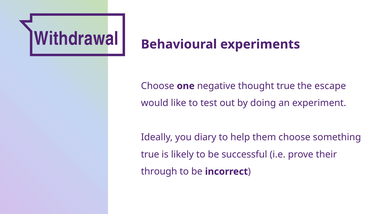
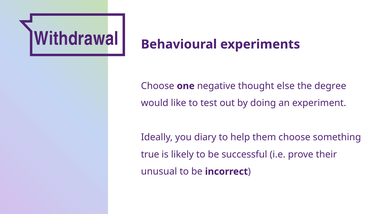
thought true: true -> else
escape: escape -> degree
through: through -> unusual
